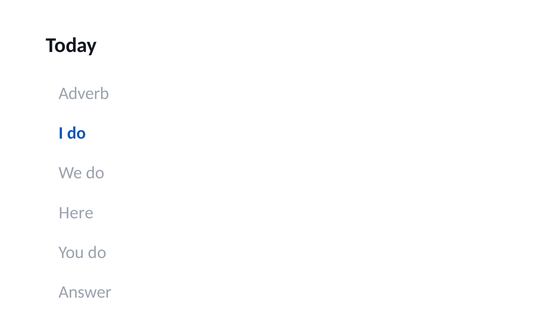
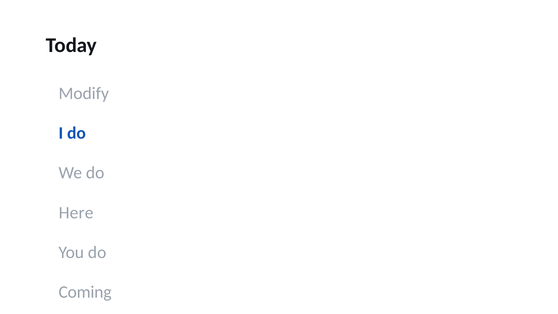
Adverb: Adverb -> Modify
Answer: Answer -> Coming
